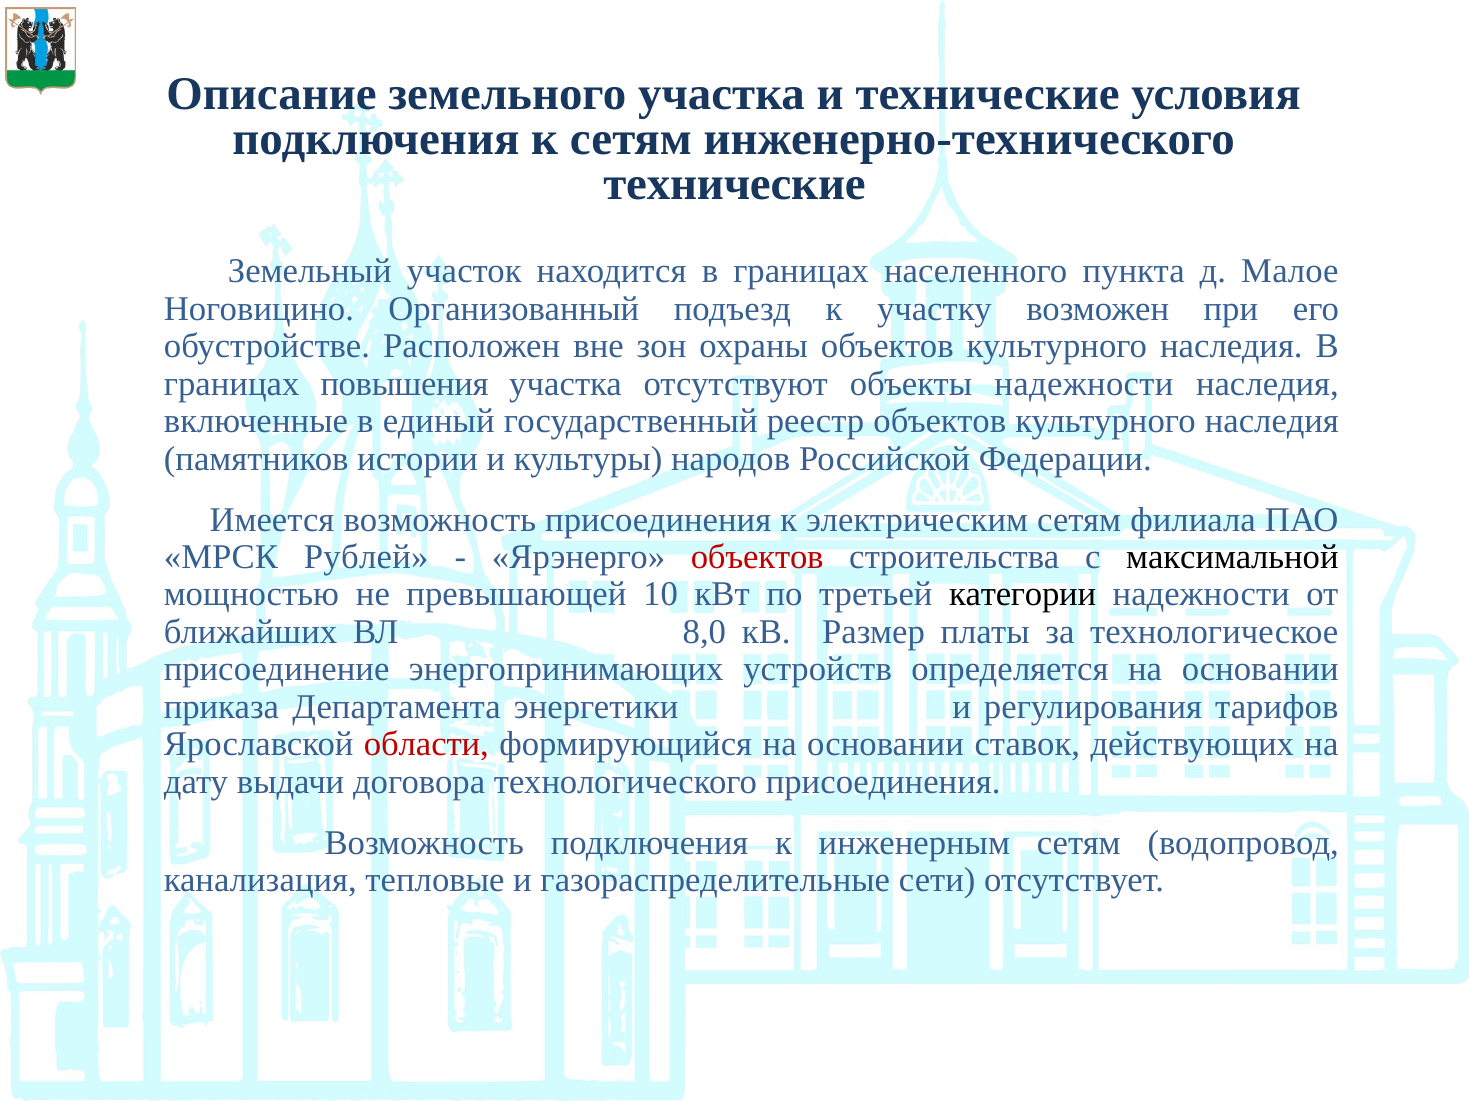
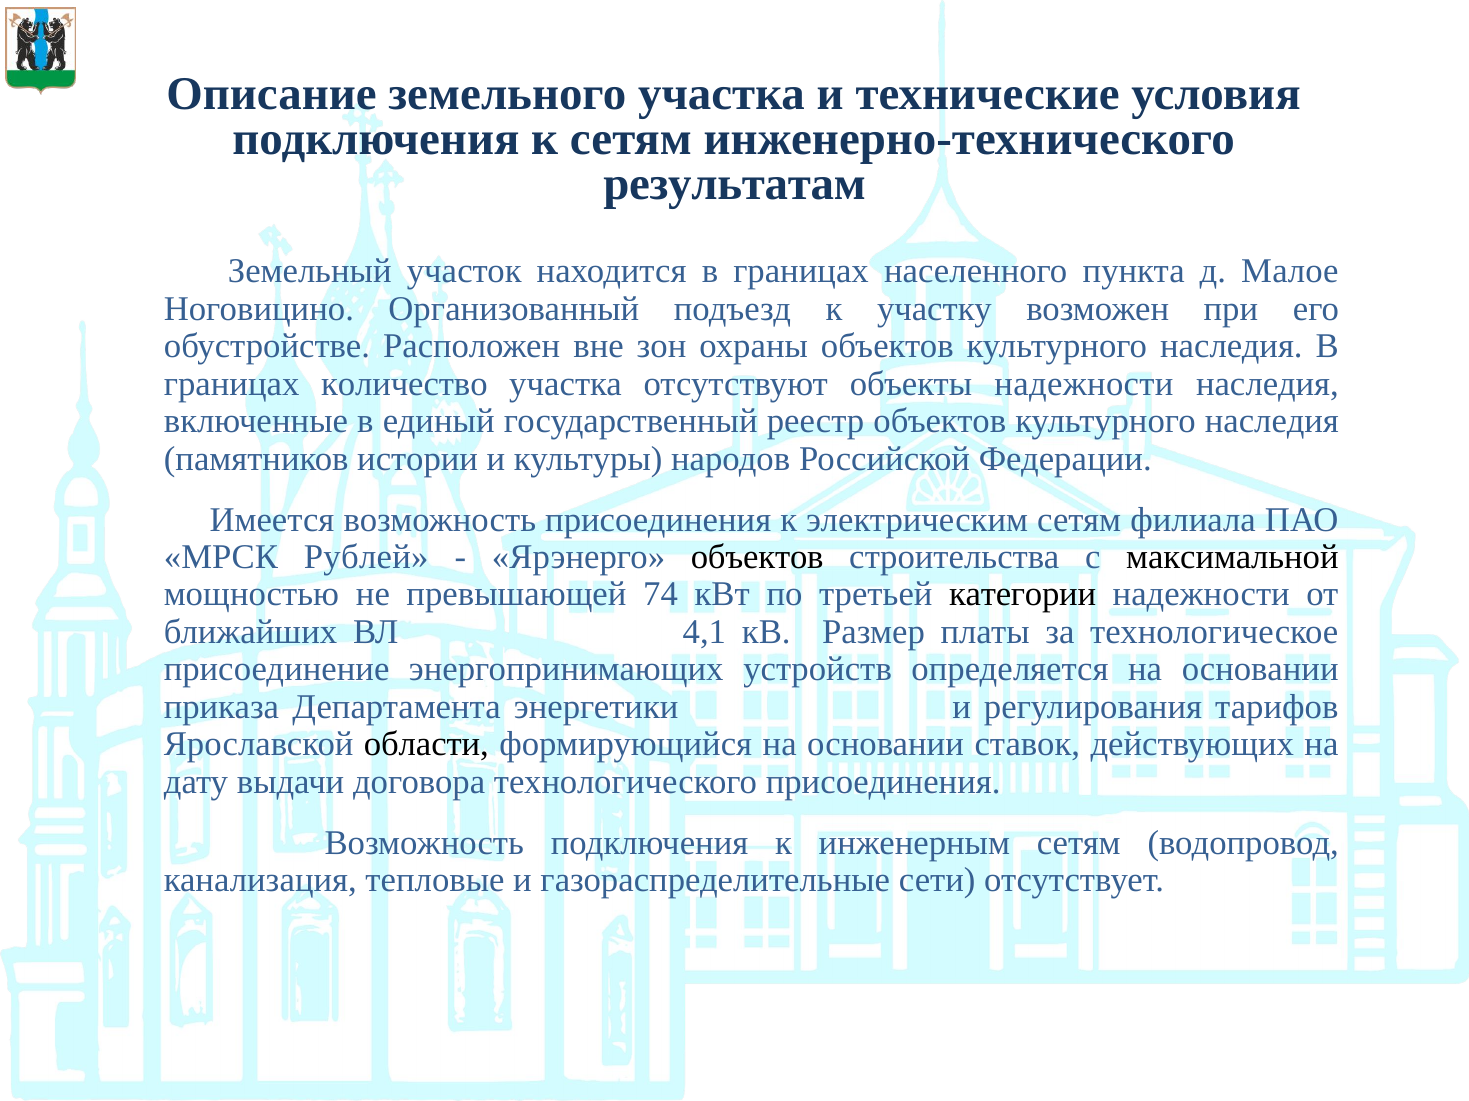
технические at (735, 184): технические -> результатам
повышения: повышения -> количество
объектов at (757, 557) colour: red -> black
10: 10 -> 74
8,0: 8,0 -> 4,1
области colour: red -> black
